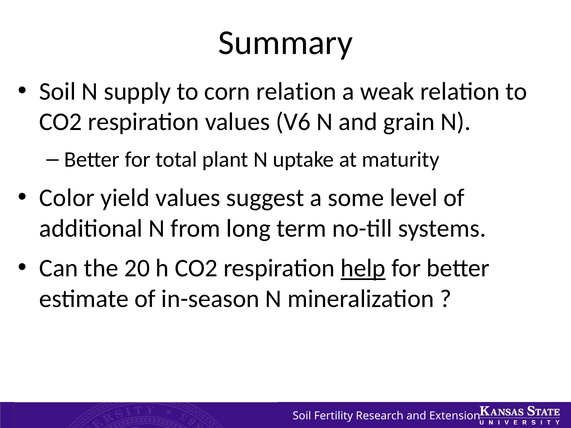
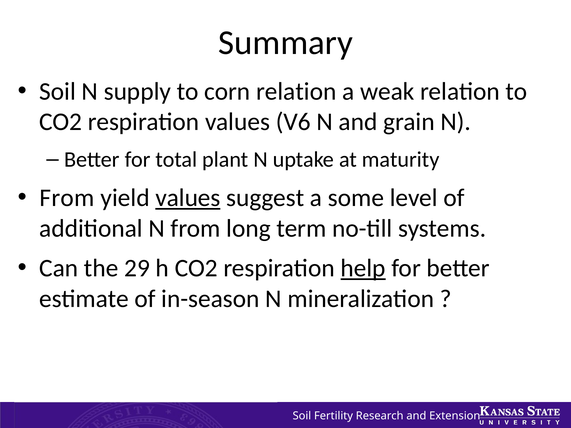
Color at (67, 198): Color -> From
values at (188, 198) underline: none -> present
20: 20 -> 29
